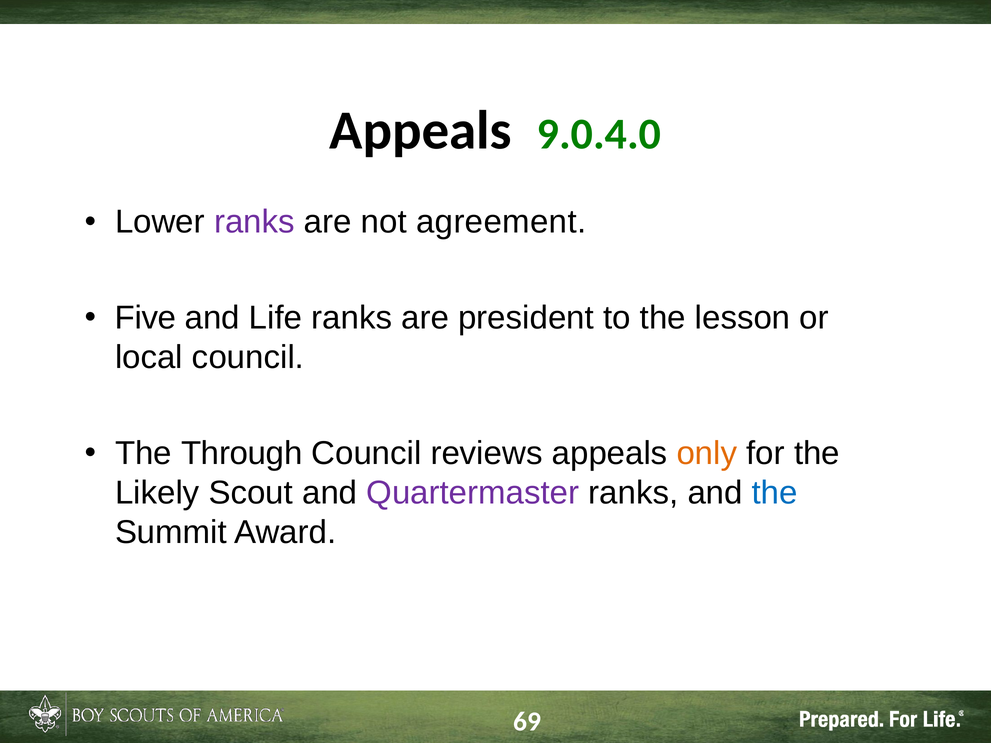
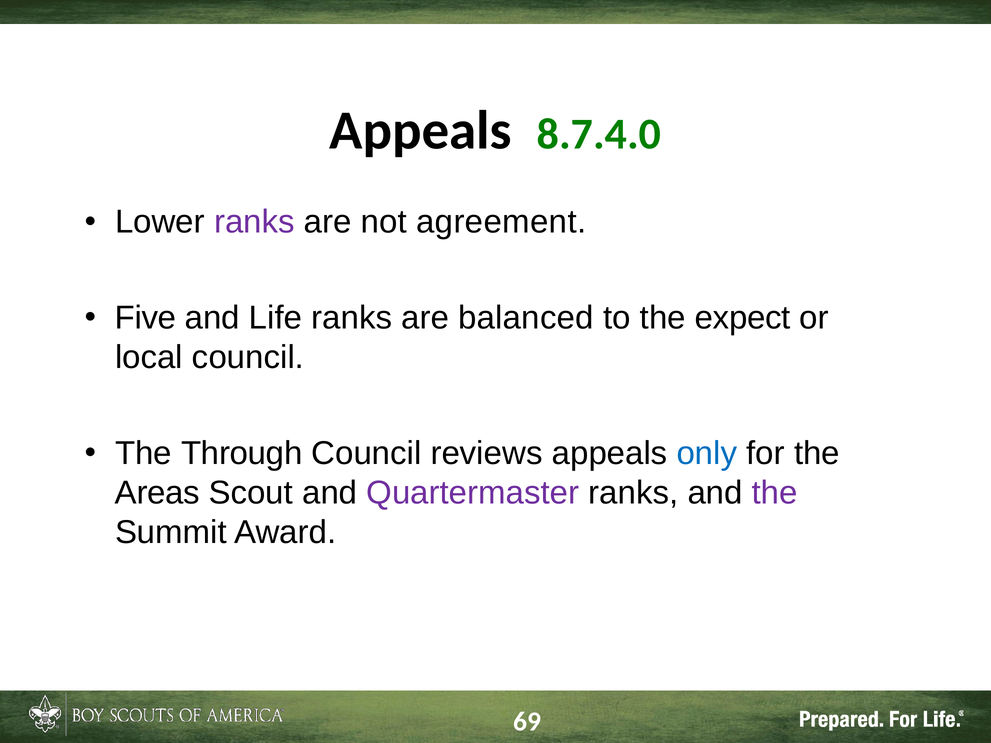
9.0.4.0: 9.0.4.0 -> 8.7.4.0
president: president -> balanced
lesson: lesson -> expect
only colour: orange -> blue
Likely: Likely -> Areas
the at (775, 493) colour: blue -> purple
